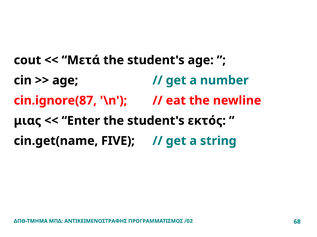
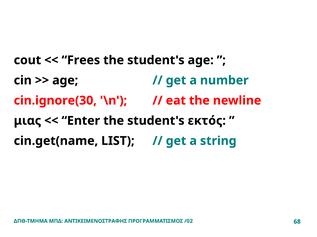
Μετά: Μετά -> Frees
cin.ignore(87: cin.ignore(87 -> cin.ignore(30
FIVE: FIVE -> LIST
